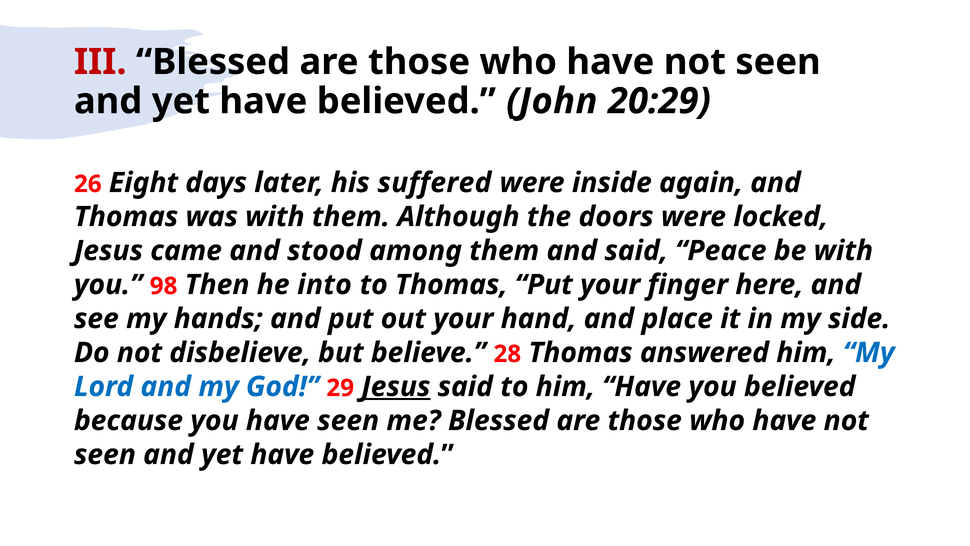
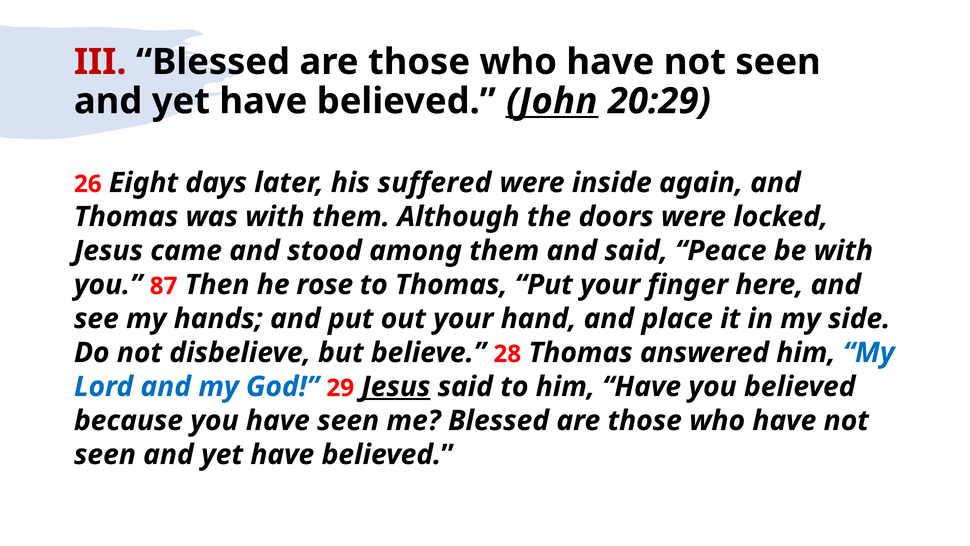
John underline: none -> present
98: 98 -> 87
into: into -> rose
